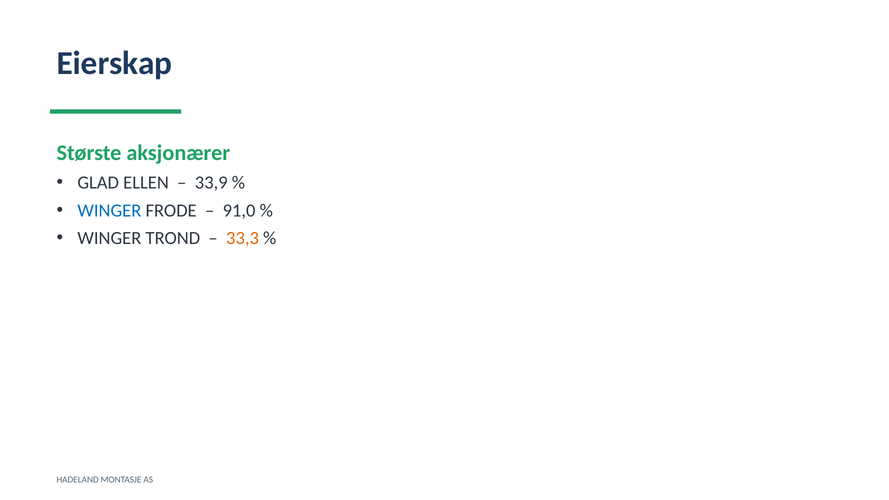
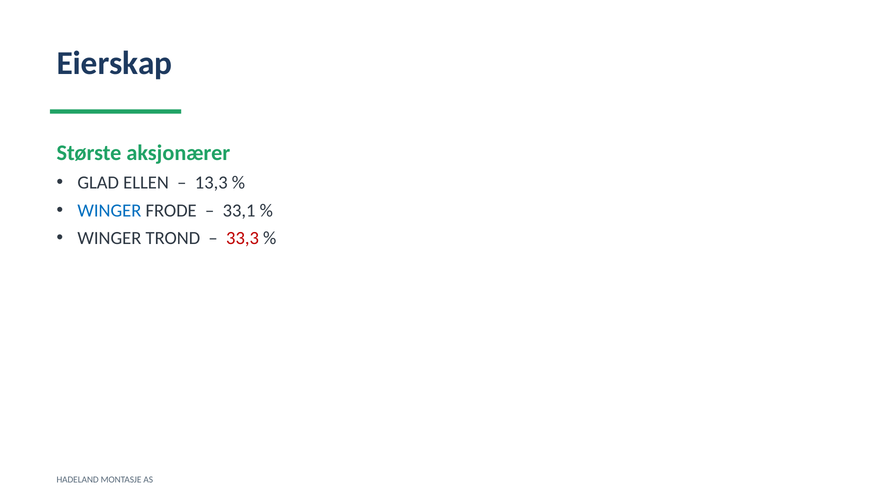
33,9: 33,9 -> 13,3
91,0: 91,0 -> 33,1
33,3 colour: orange -> red
